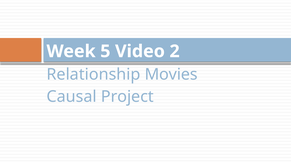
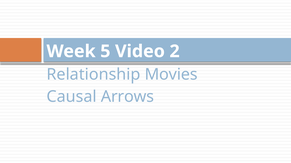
Project: Project -> Arrows
